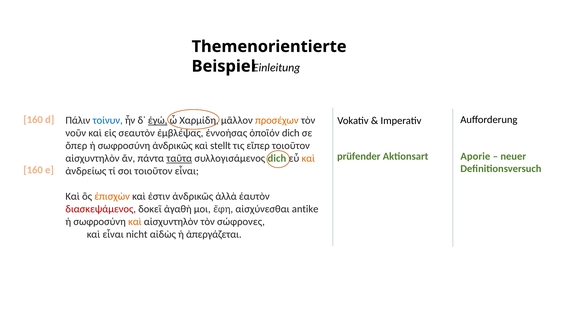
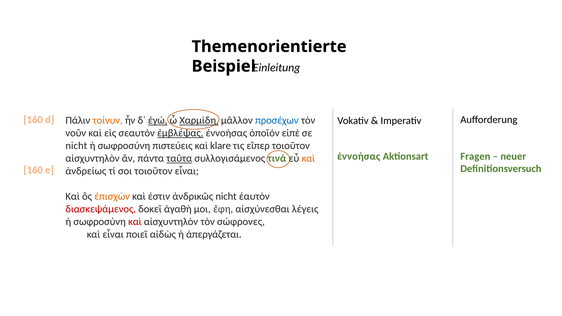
τοίνυν colour: blue -> orange
Χαρμίδη underline: none -> present
προσέχων colour: orange -> blue
ἐμβλέψας underline: none -> present
ὁποῖόν dich: dich -> εἰπὲ
ὅπερ at (76, 146): ὅπερ -> nicht
σωφροσύνη ἀνδρικῶς: ἀνδρικῶς -> πιστεύεις
stellt: stellt -> klare
prüfender at (359, 156): prüfender -> ἐννοήσας
Aporie: Aporie -> Fragen
συλλογισάμενος dich: dich -> τινά
ἀνδρικῶς ἀλλὰ: ἀλλὰ -> nicht
antike: antike -> λέγεις
καὶ at (135, 222) colour: orange -> red
nicht: nicht -> ποιεῖ
